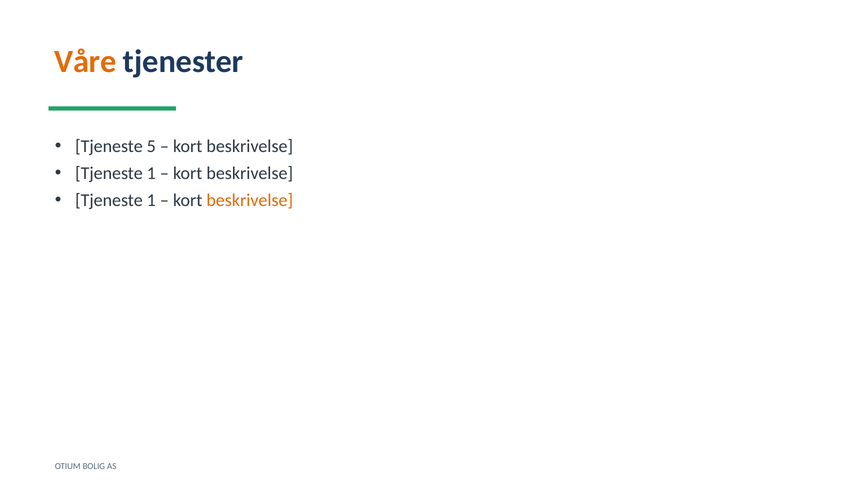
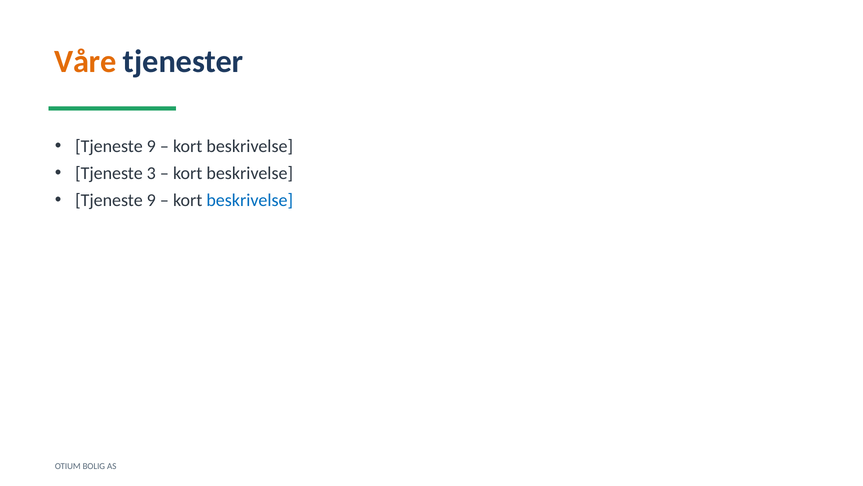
5 at (151, 146): 5 -> 9
1 at (151, 173): 1 -> 3
1 at (151, 200): 1 -> 9
beskrivelse at (250, 200) colour: orange -> blue
